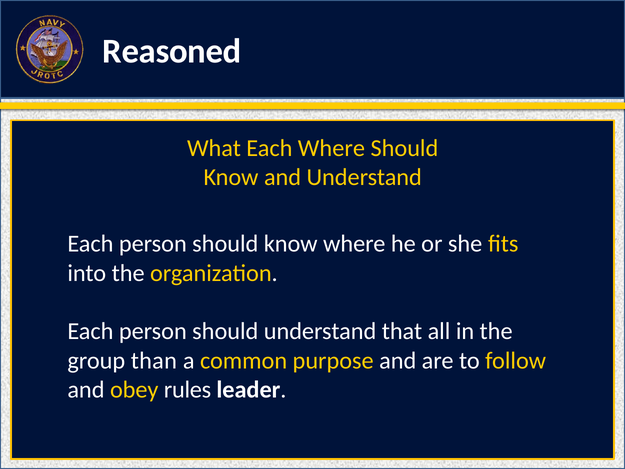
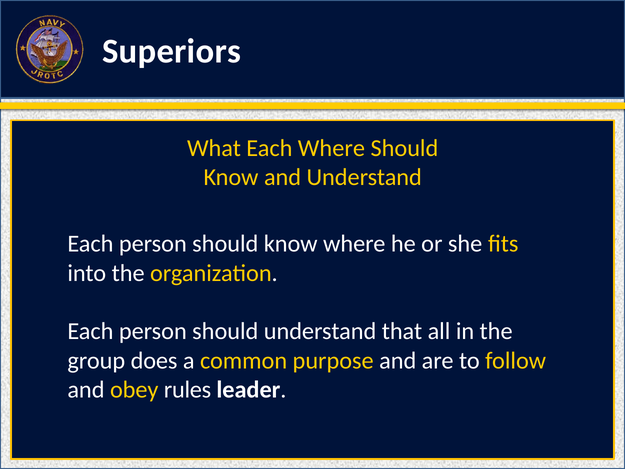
Reasoned: Reasoned -> Superiors
than: than -> does
